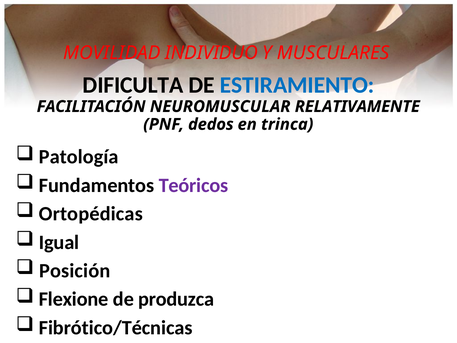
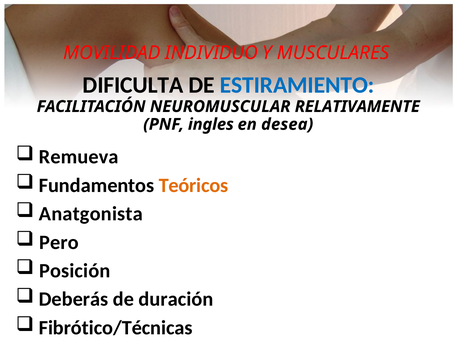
dedos: dedos -> ingles
trinca: trinca -> desea
Patología: Patología -> Remueva
Teóricos colour: purple -> orange
Ortopédicas: Ortopédicas -> Anatgonista
Igual: Igual -> Pero
Flexione: Flexione -> Deberás
produzca: produzca -> duración
